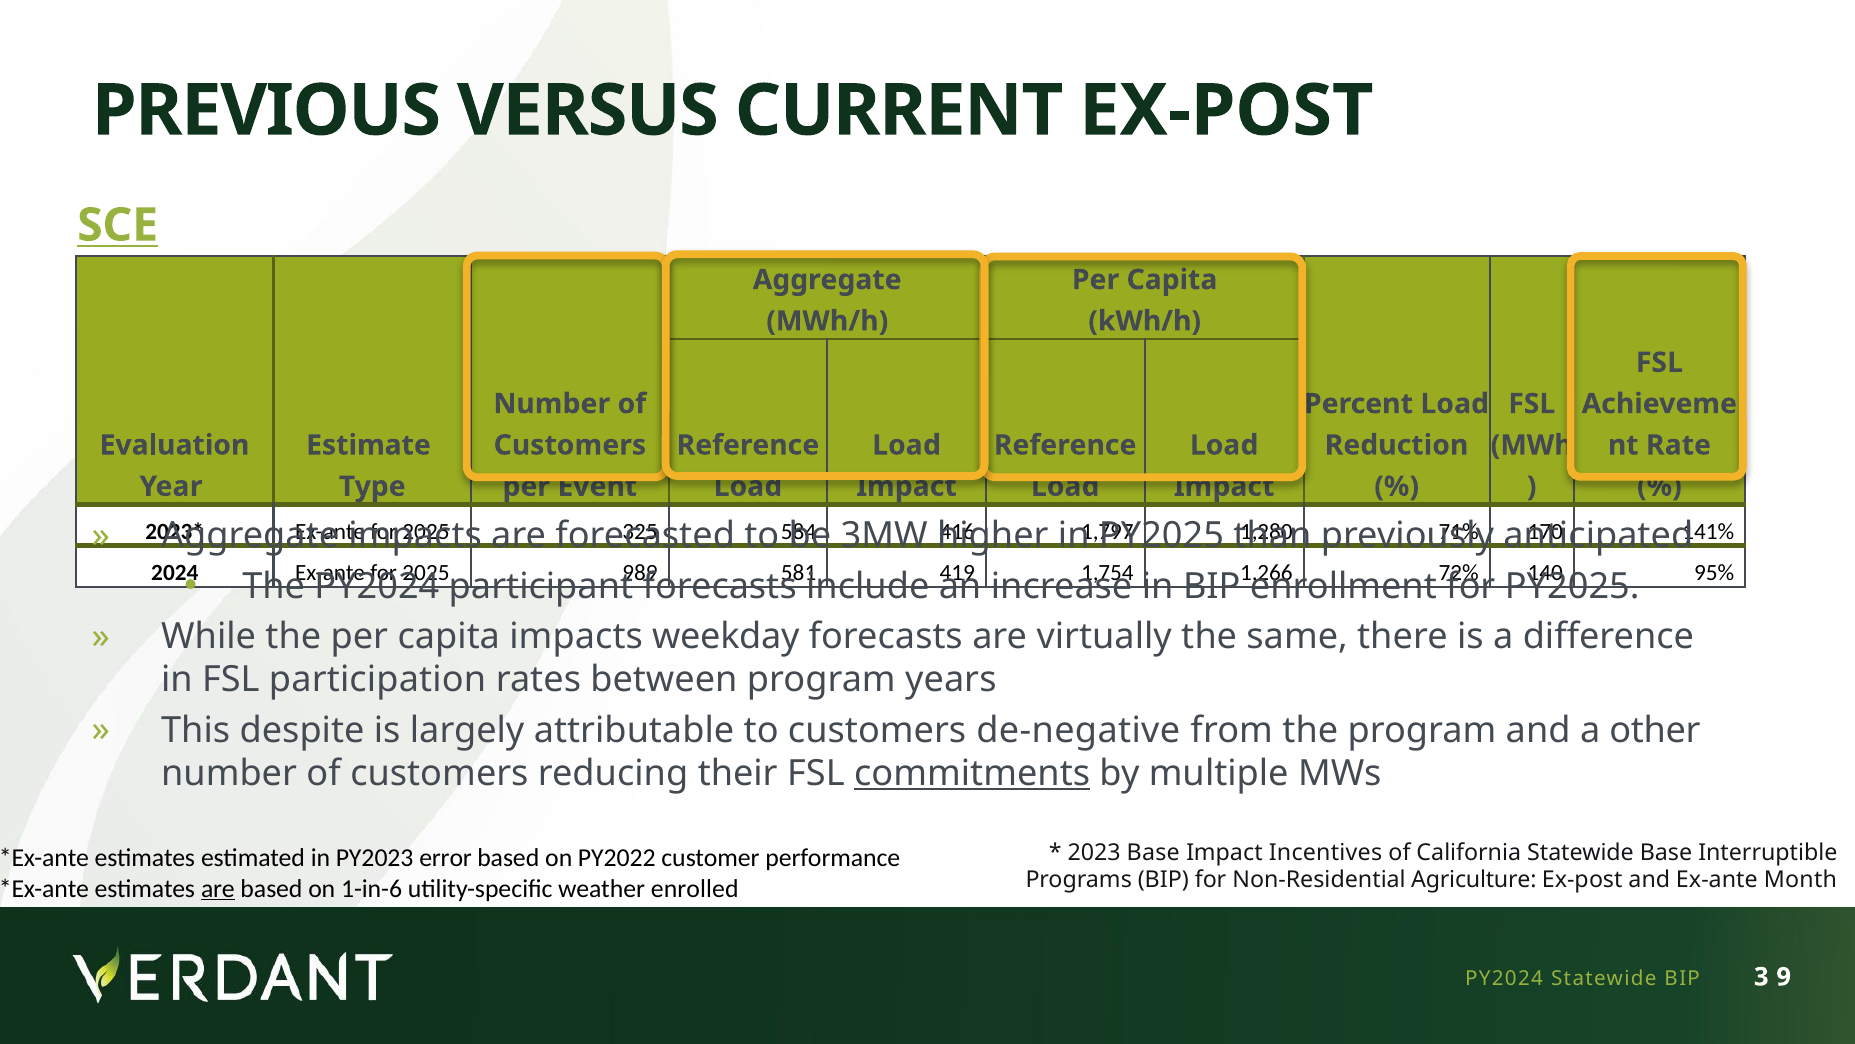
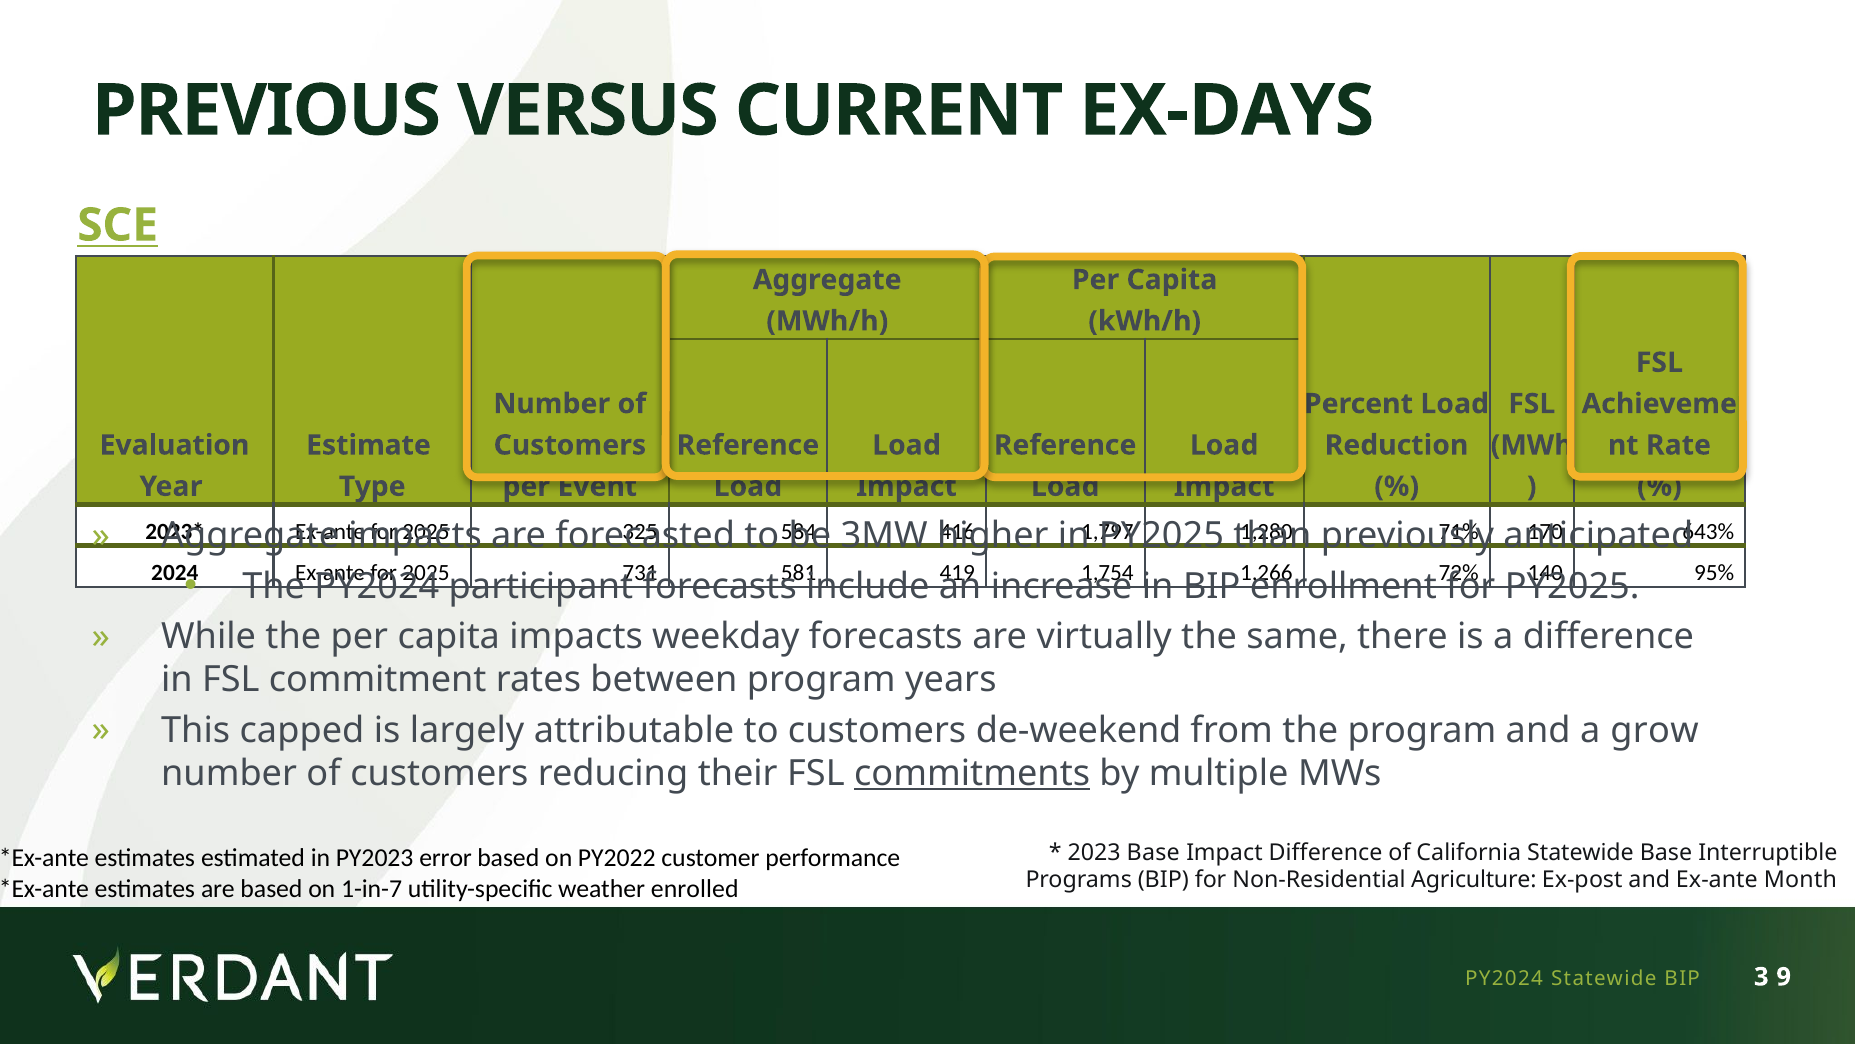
CURRENT EX-POST: EX-POST -> EX-DAYS
141%: 141% -> 643%
989: 989 -> 731
participation: participation -> commitment
despite: despite -> capped
de-negative: de-negative -> de-weekend
other: other -> grow
Impact Incentives: Incentives -> Difference
are at (218, 889) underline: present -> none
1-in-6: 1-in-6 -> 1-in-7
